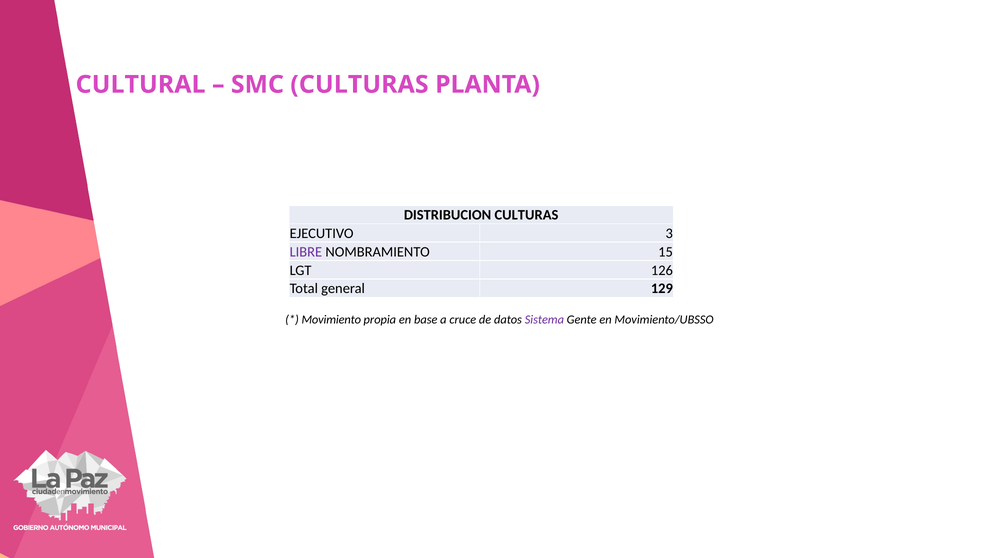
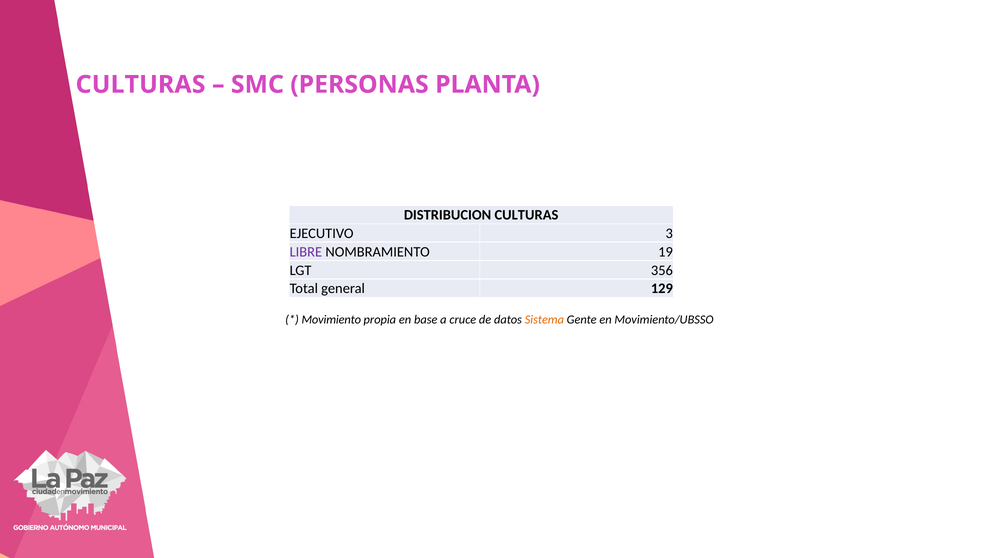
CULTURAL at (141, 85): CULTURAL -> CULTURAS
SMC CULTURAS: CULTURAS -> PERSONAS
15: 15 -> 19
126: 126 -> 356
Sistema colour: purple -> orange
